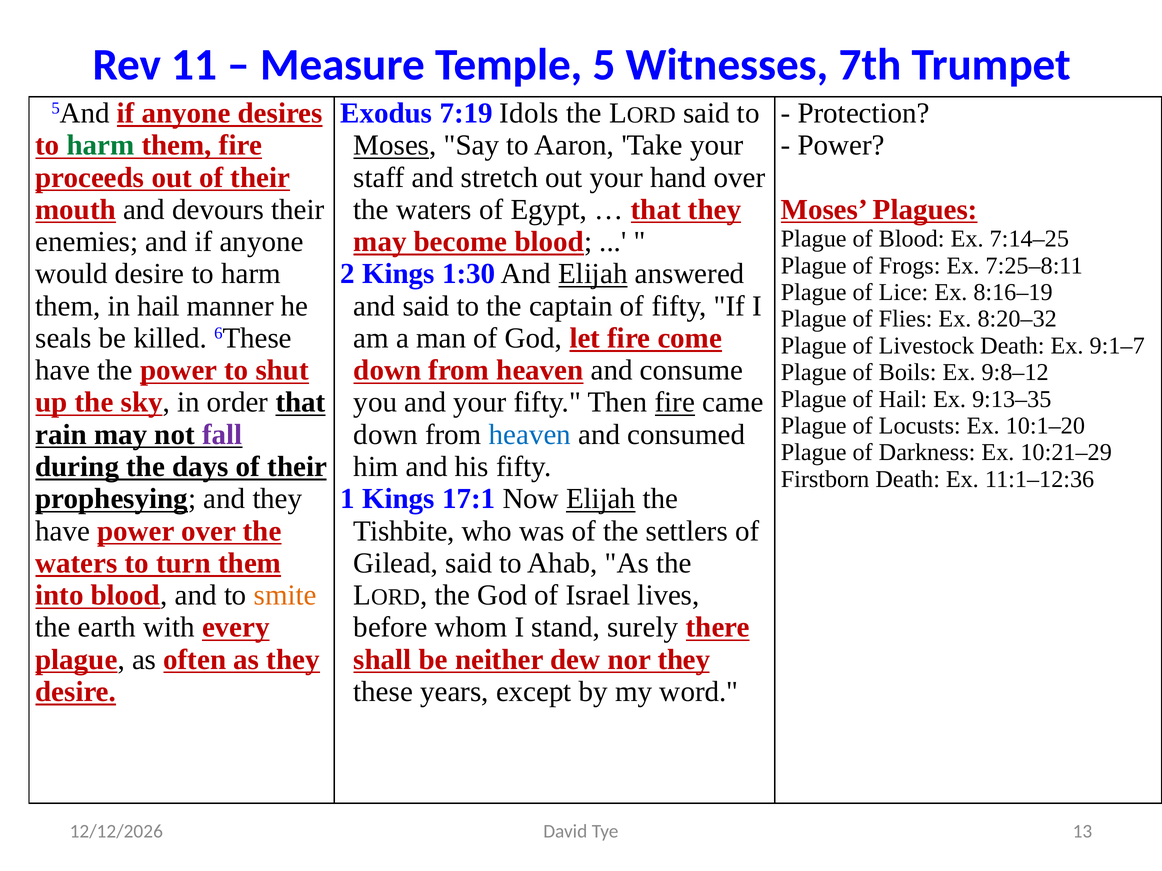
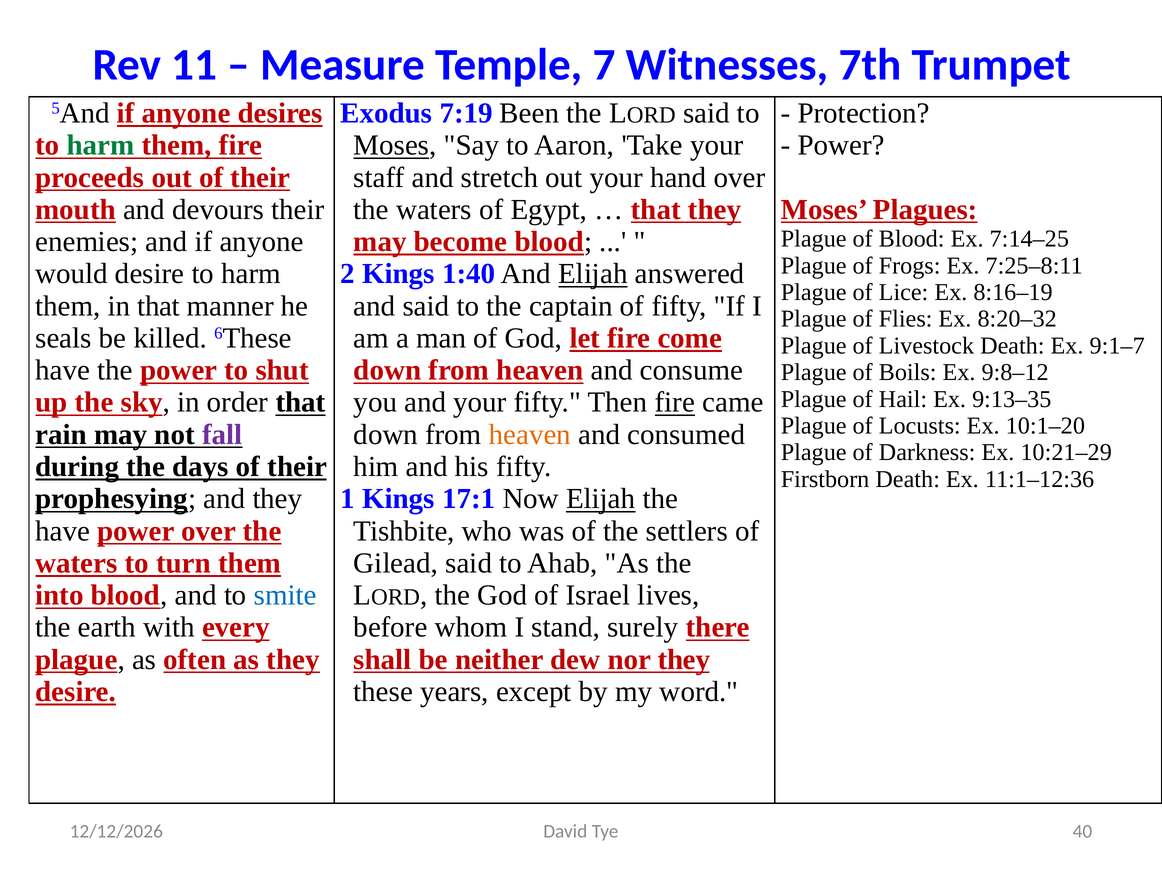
5: 5 -> 7
Idols: Idols -> Been
1:30: 1:30 -> 1:40
in hail: hail -> that
heaven at (530, 435) colour: blue -> orange
smite colour: orange -> blue
13: 13 -> 40
